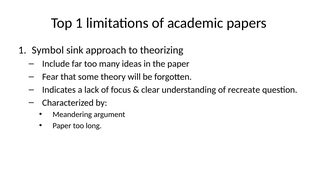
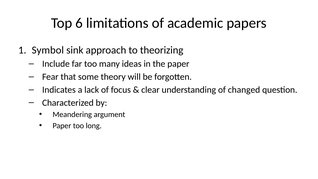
Top 1: 1 -> 6
recreate: recreate -> changed
